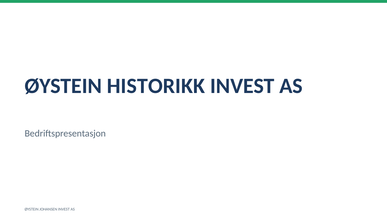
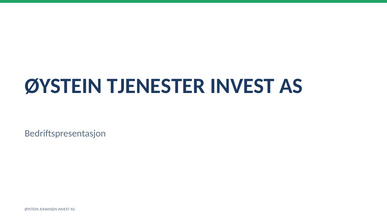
HISTORIKK: HISTORIKK -> TJENESTER
